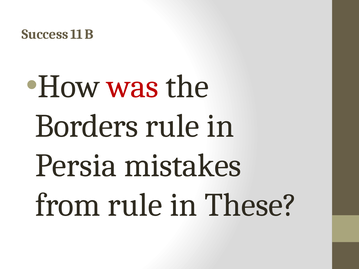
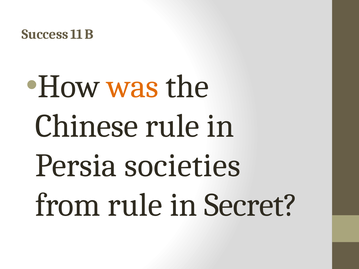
was colour: red -> orange
Borders: Borders -> Chinese
mistakes: mistakes -> societies
These: These -> Secret
